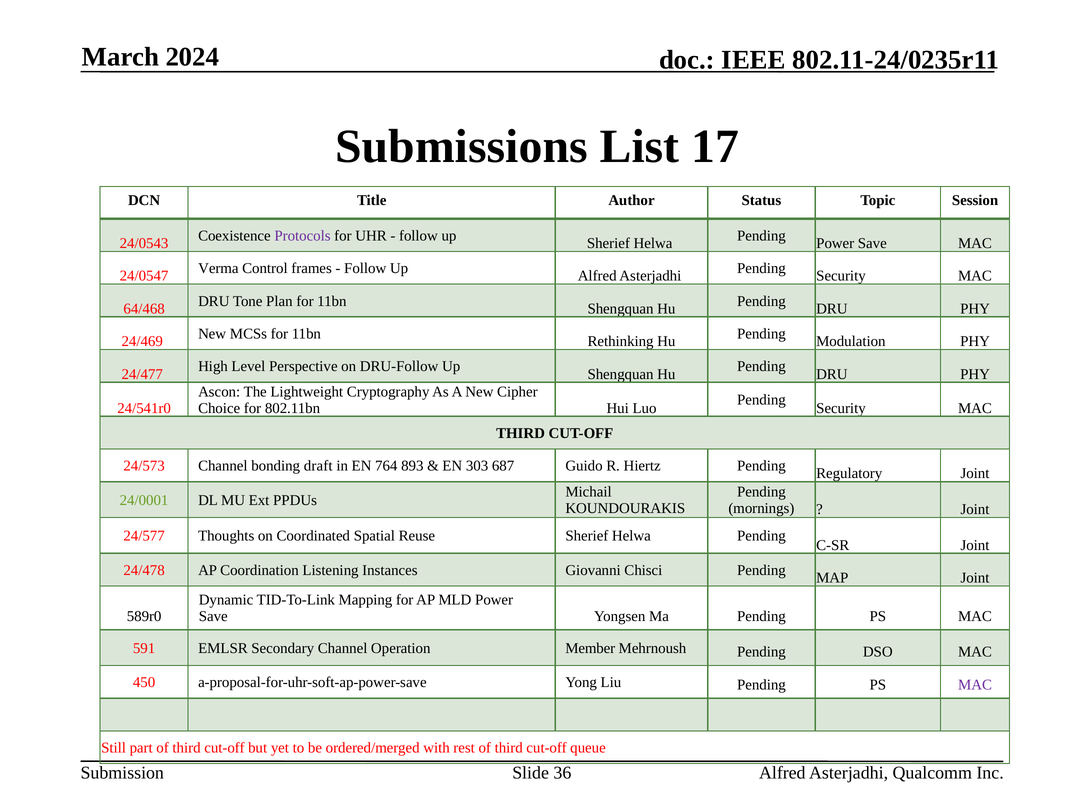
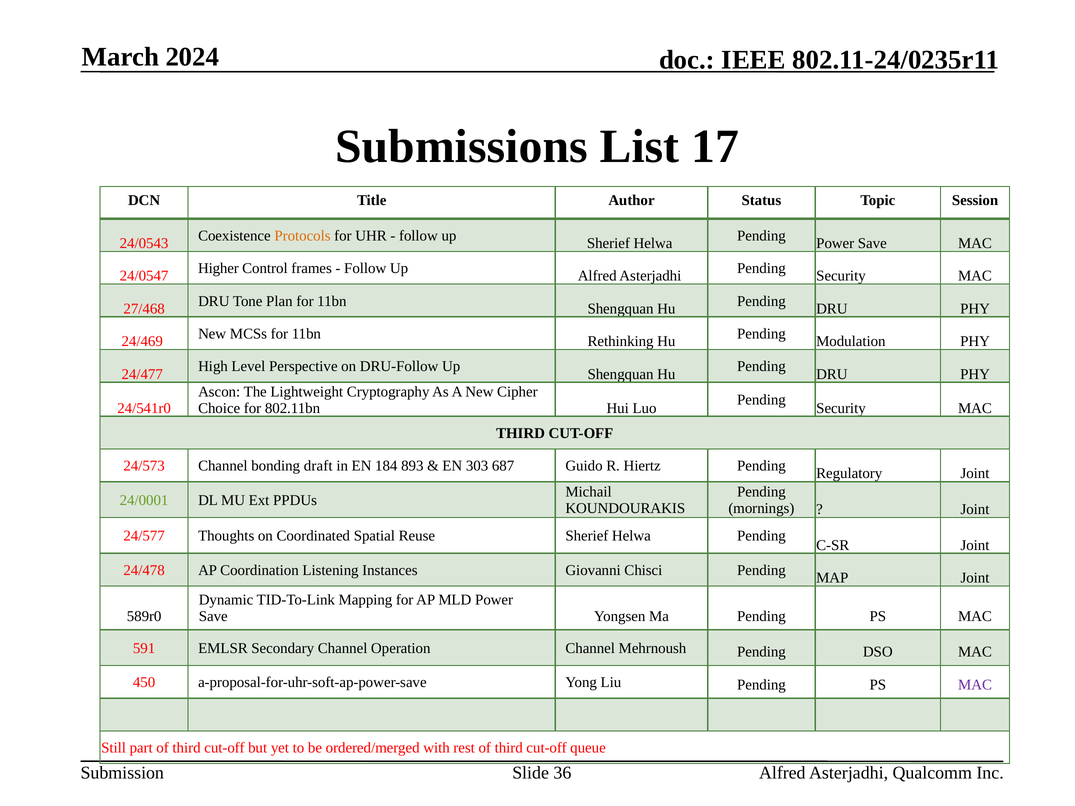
Protocols colour: purple -> orange
Verma: Verma -> Higher
64/468: 64/468 -> 27/468
764: 764 -> 184
Operation Member: Member -> Channel
